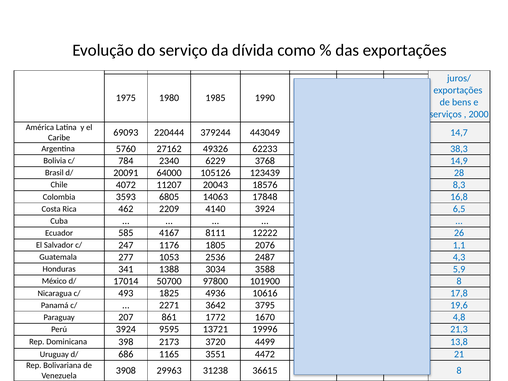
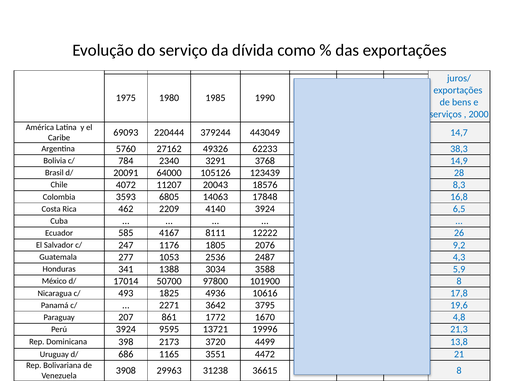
6229: 6229 -> 3291
1,1: 1,1 -> 9,2
